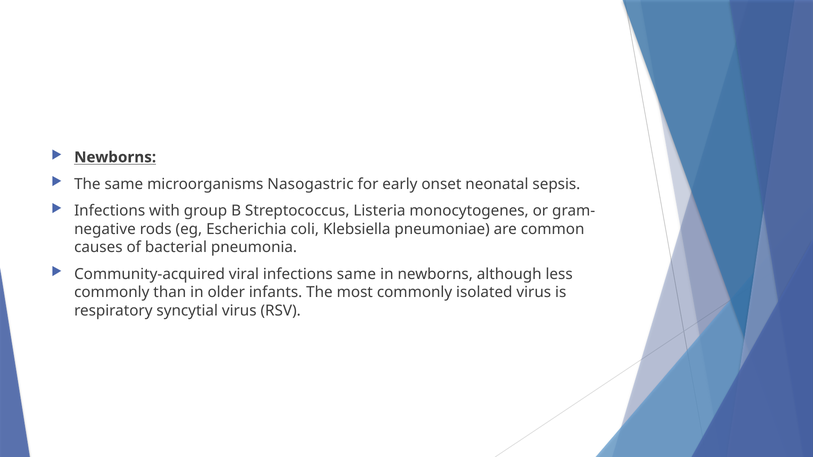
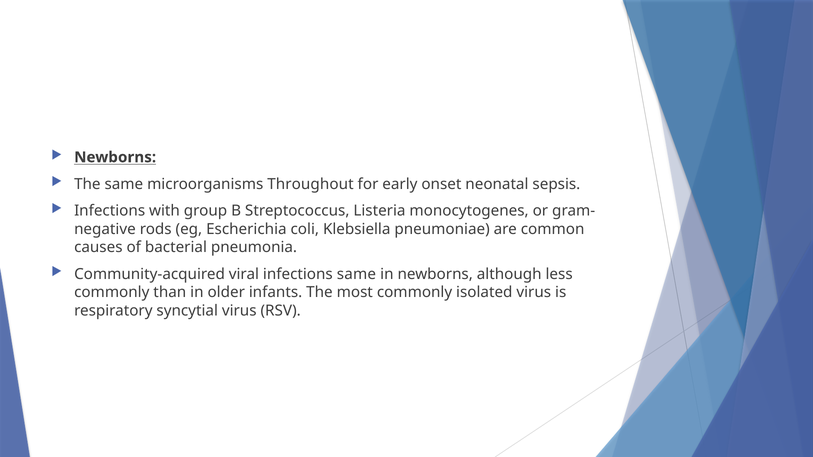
Nasogastric: Nasogastric -> Throughout
